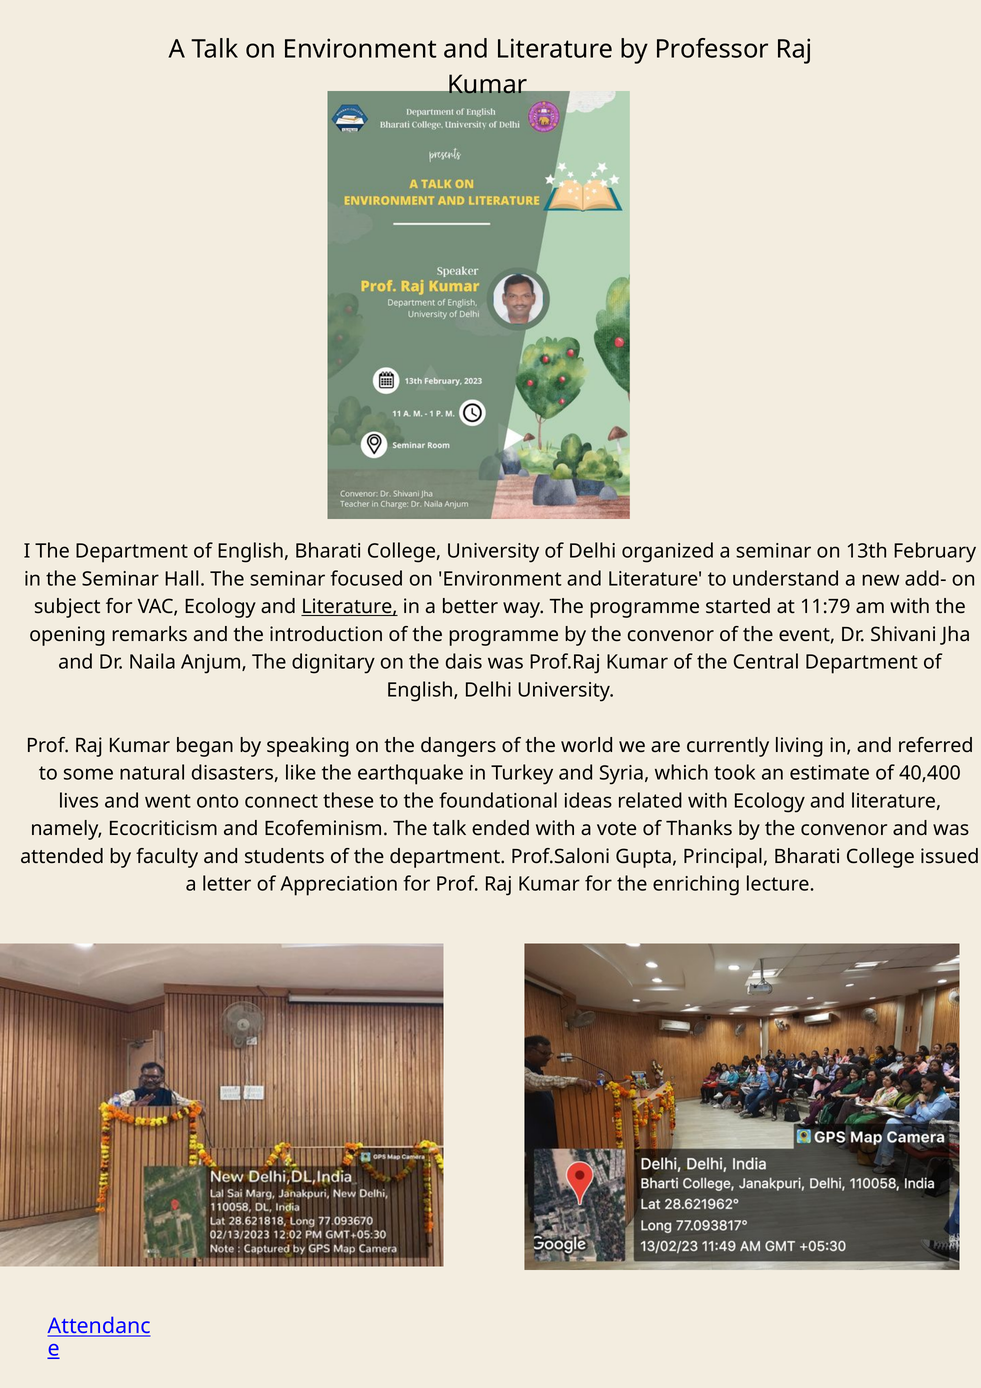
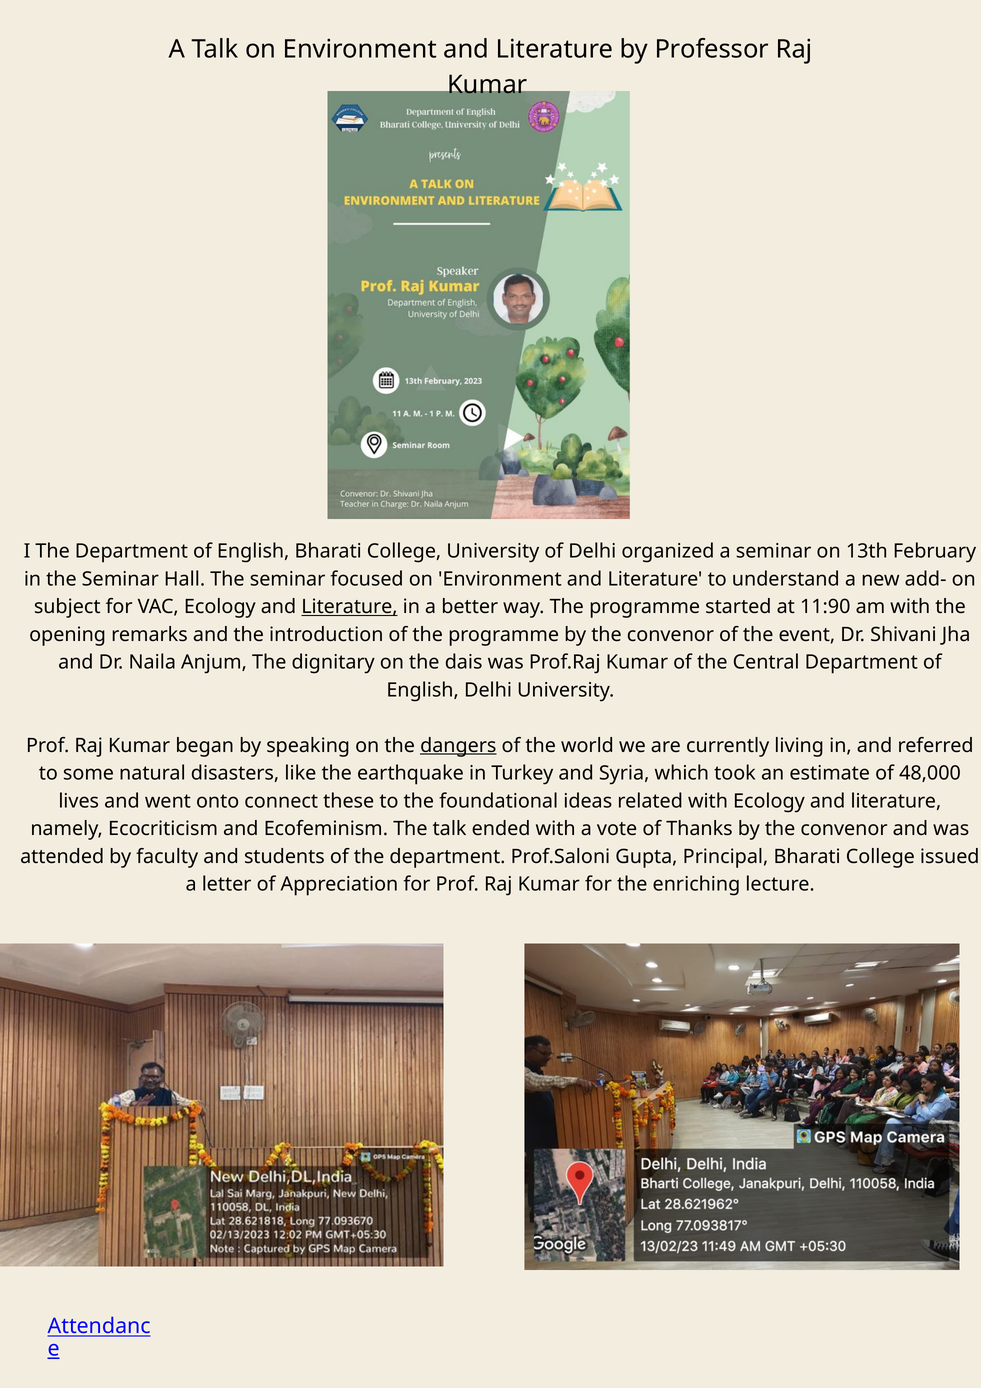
11:79: 11:79 -> 11:90
dangers underline: none -> present
40,400: 40,400 -> 48,000
